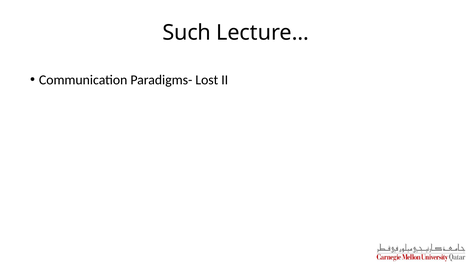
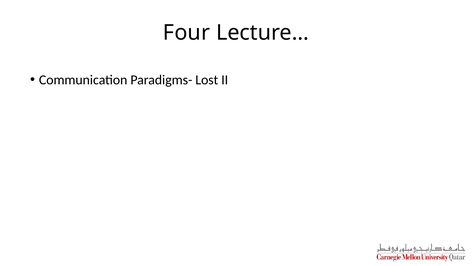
Such: Such -> Four
